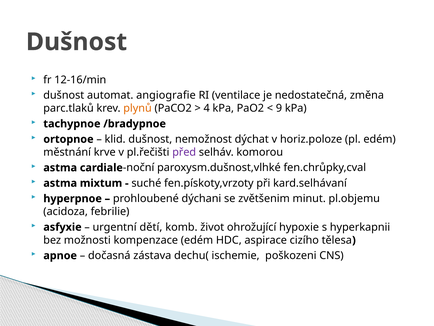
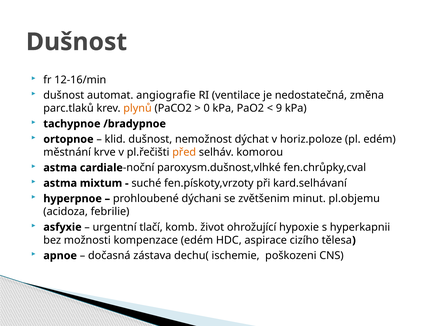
4: 4 -> 0
před colour: purple -> orange
dětí: dětí -> tlačí
